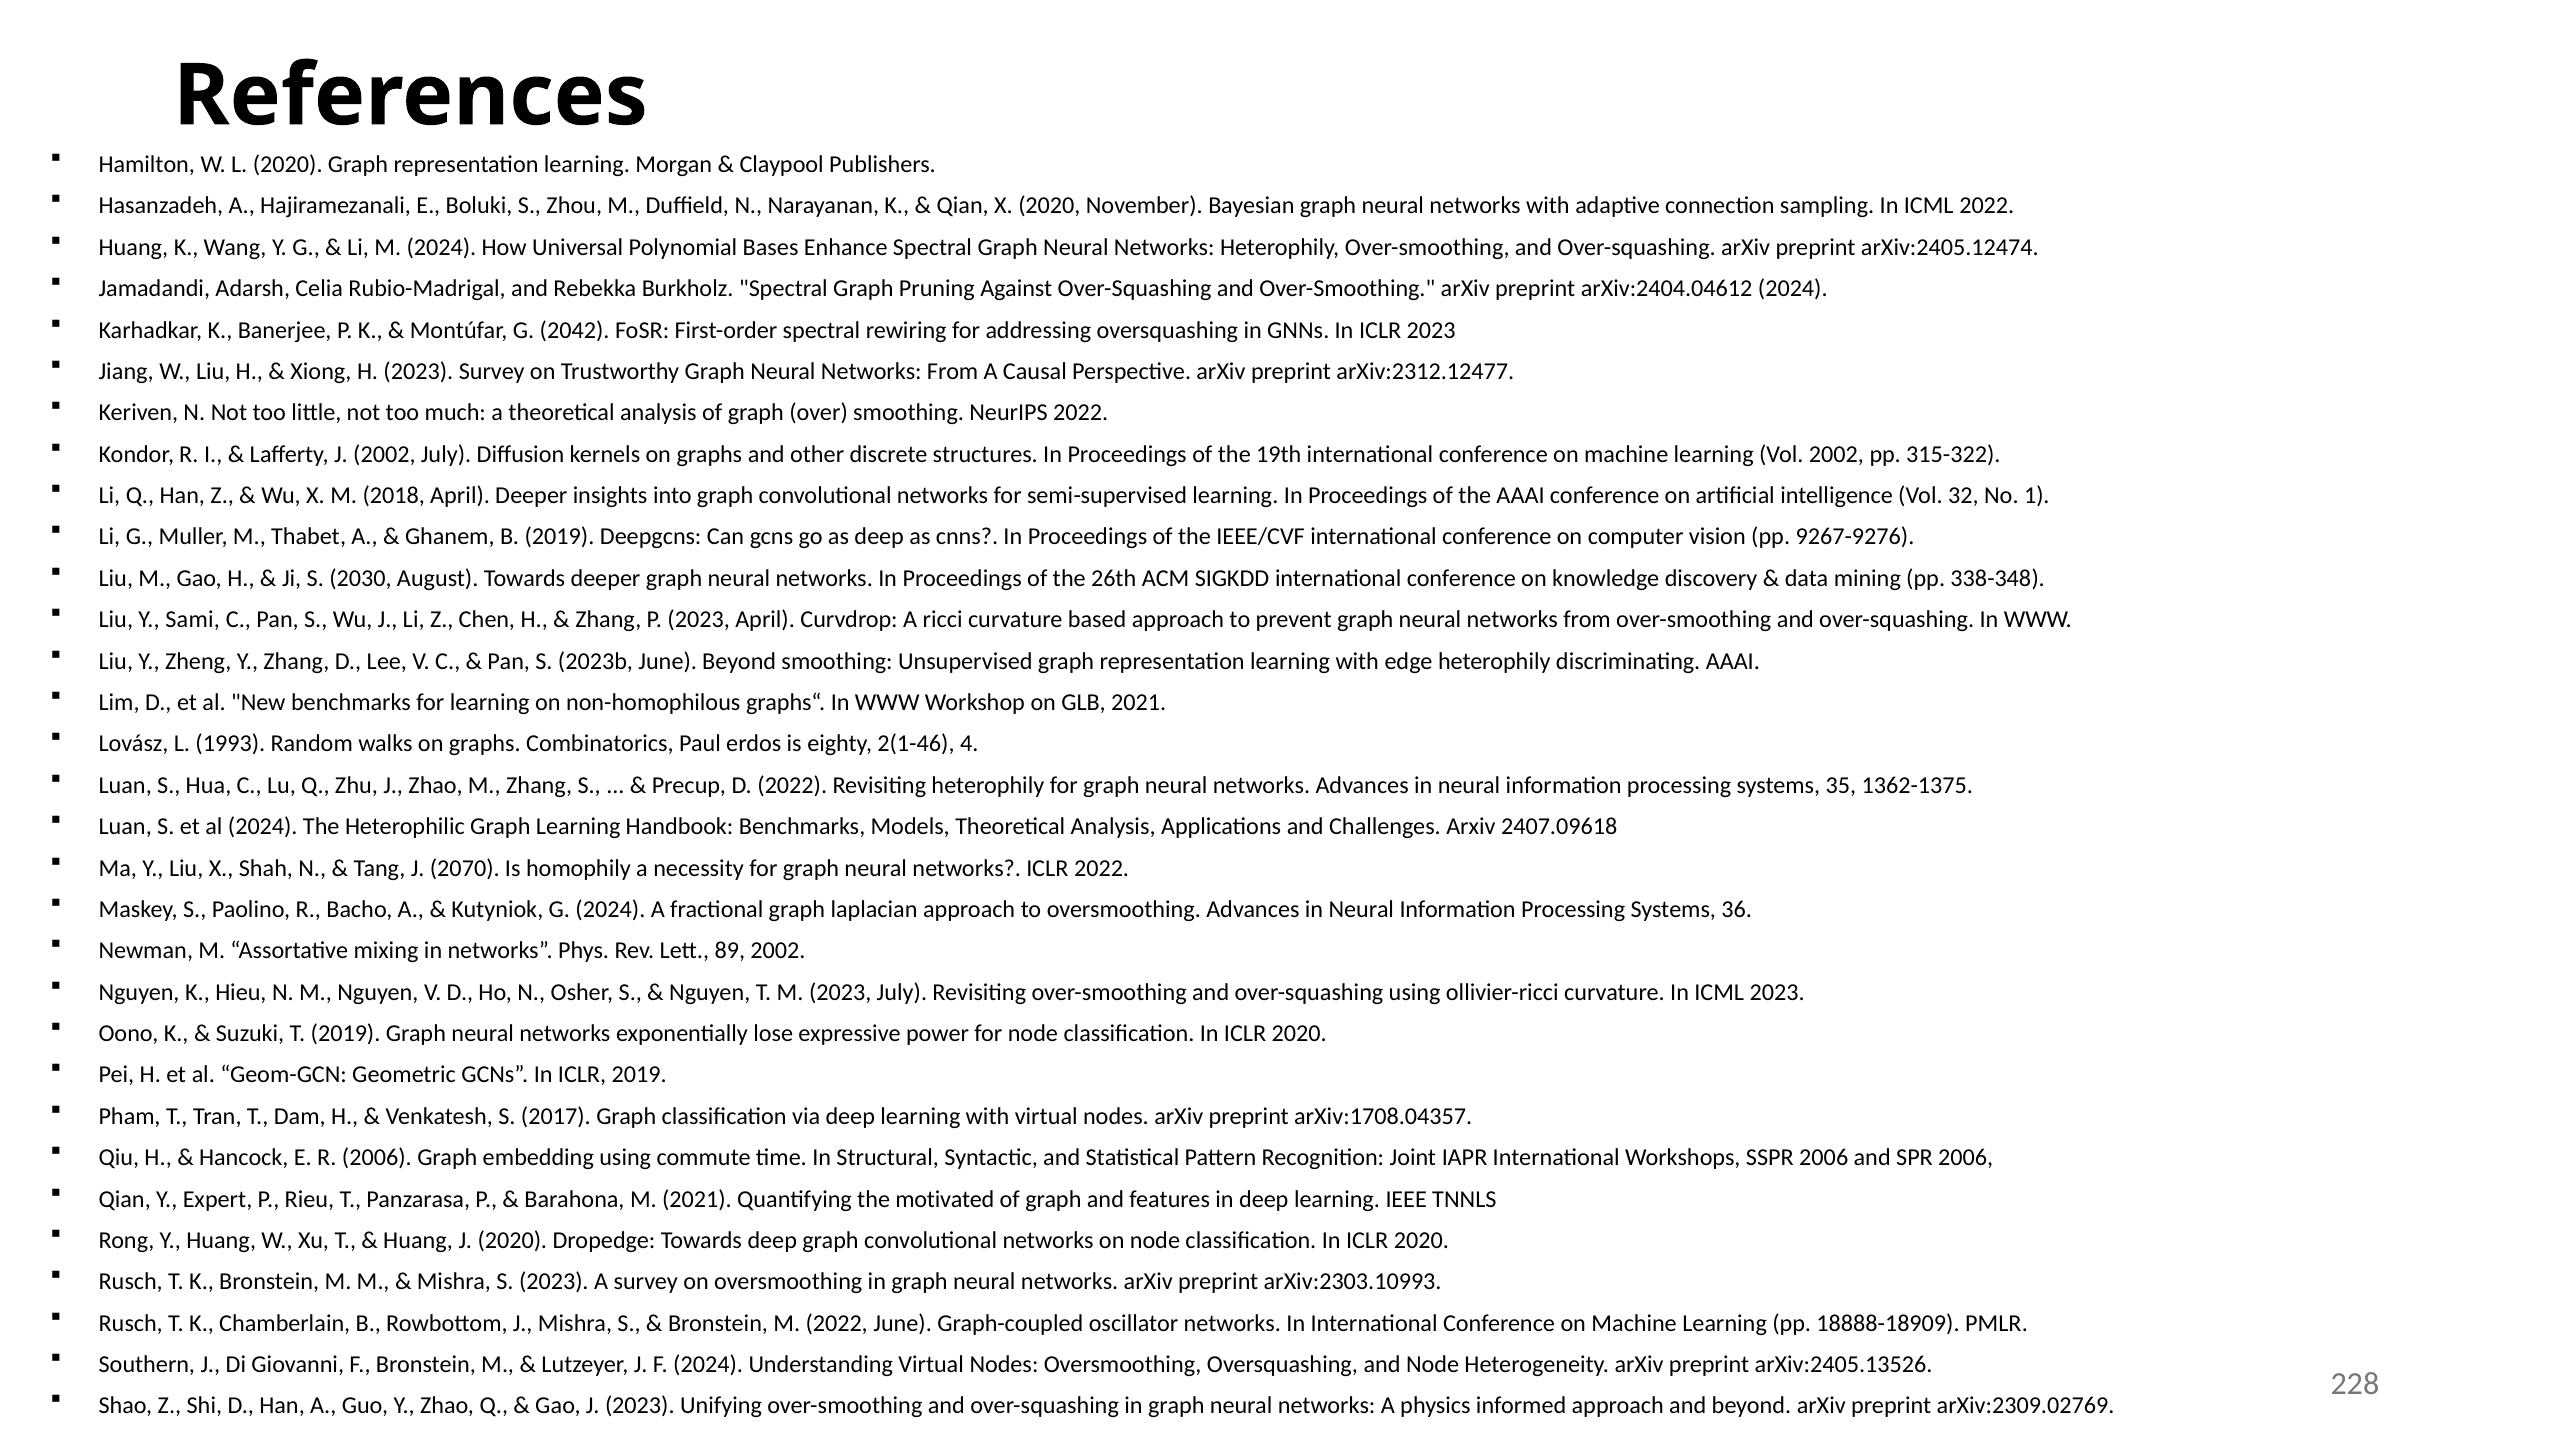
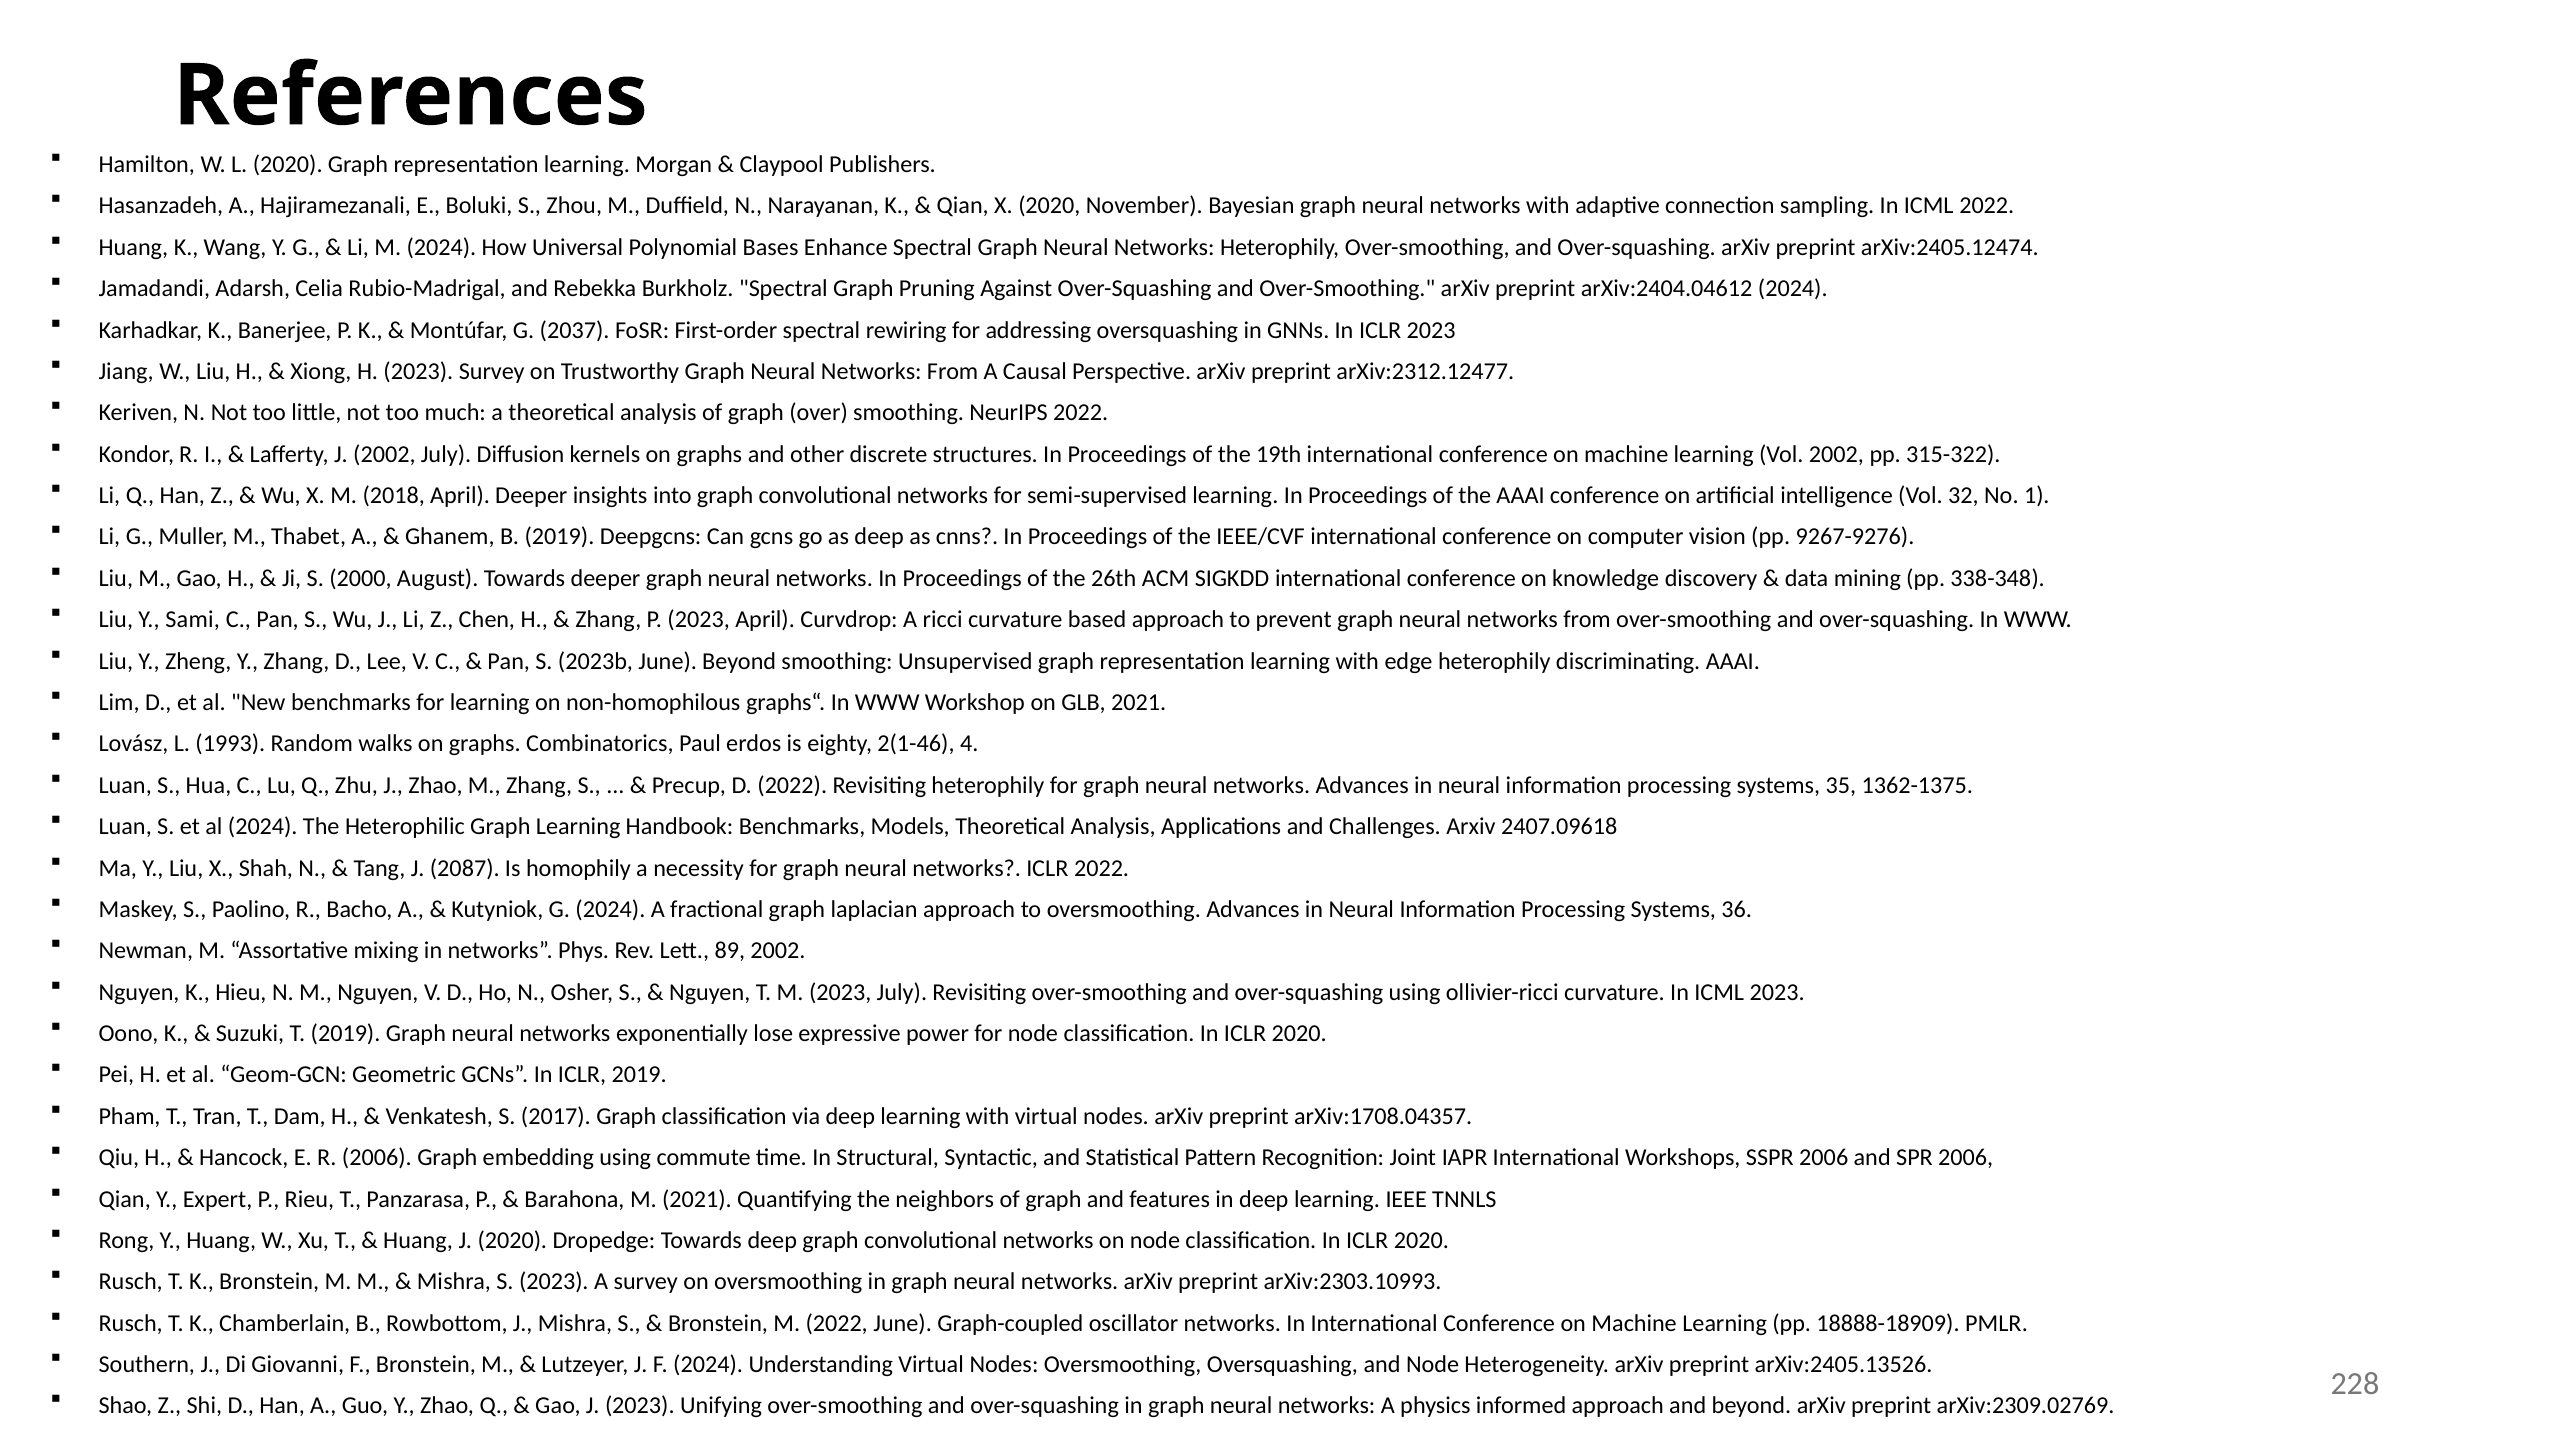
2042: 2042 -> 2037
2030: 2030 -> 2000
2070: 2070 -> 2087
motivated: motivated -> neighbors
